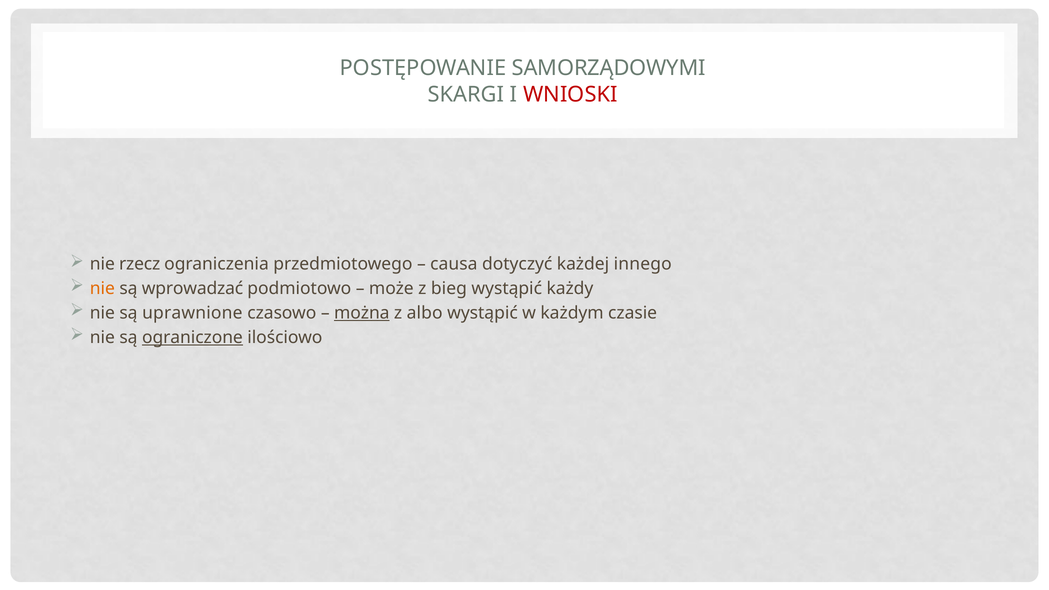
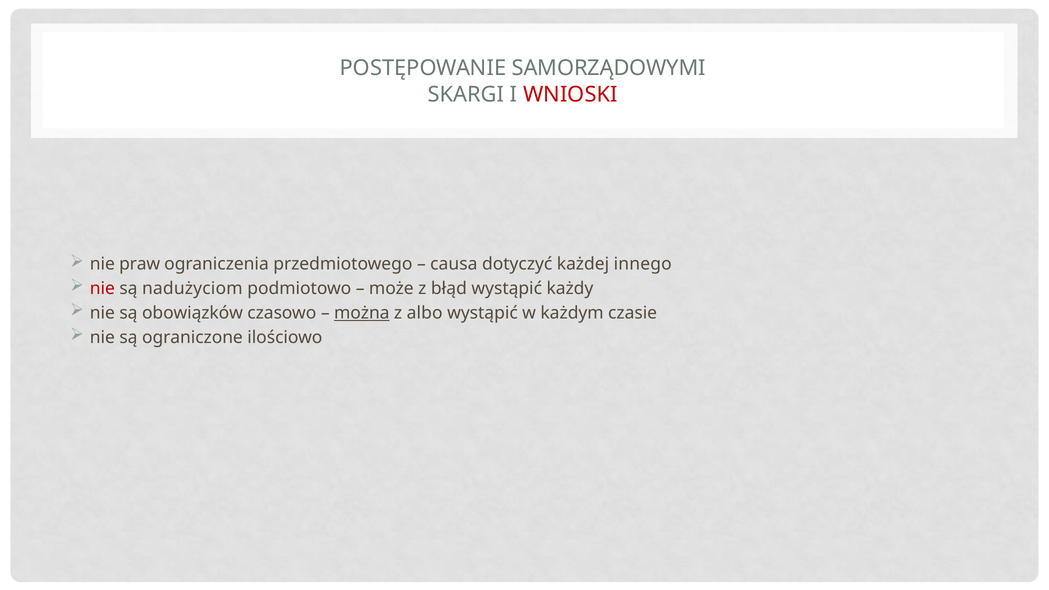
rzecz: rzecz -> praw
nie at (102, 289) colour: orange -> red
wprowadzać: wprowadzać -> nadużyciom
bieg: bieg -> błąd
uprawnione: uprawnione -> obowiązków
ograniczone underline: present -> none
